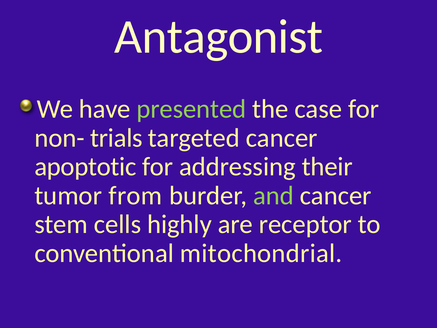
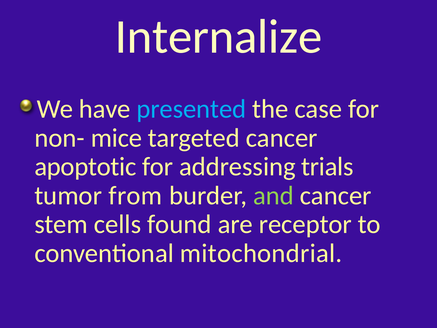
Antagonist: Antagonist -> Internalize
presented colour: light green -> light blue
trials: trials -> mice
their: their -> trials
highly: highly -> found
